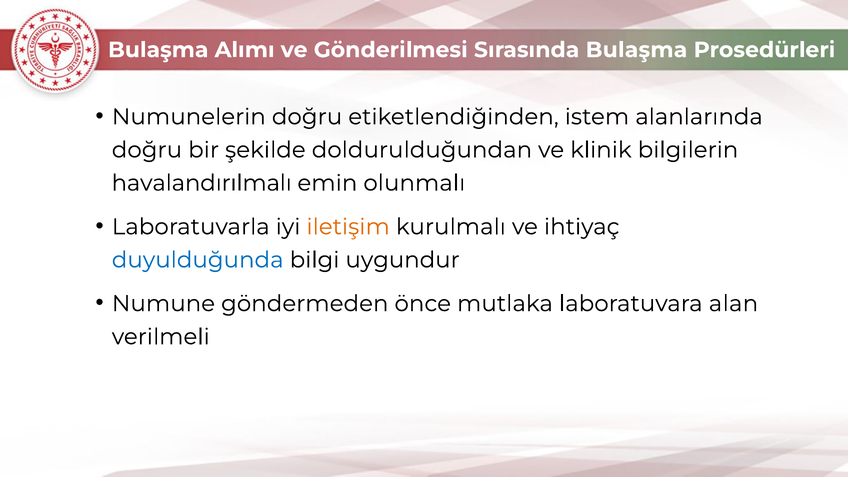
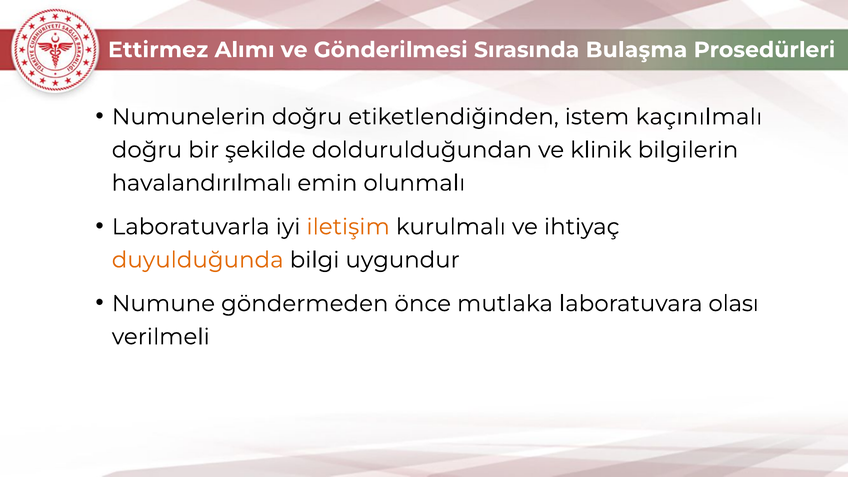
Bulaşma at (158, 50): Bulaşma -> Ettirmez
alanlarında: alanlarında -> kaçınılmalı
duyulduğunda colour: blue -> orange
alan: alan -> olası
